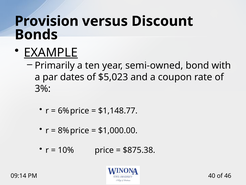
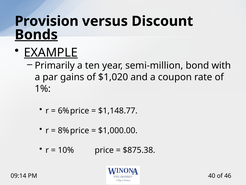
Bonds underline: none -> present
semi-owned: semi-owned -> semi-million
dates: dates -> gains
$5,023: $5,023 -> $1,020
3%: 3% -> 1%
